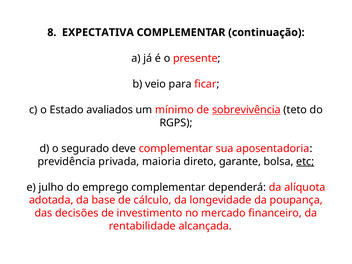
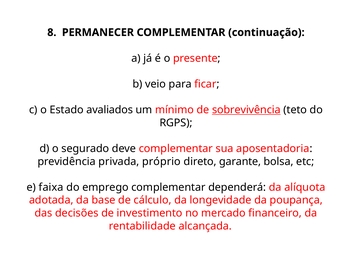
EXPECTATIVA: EXPECTATIVA -> PERMANECER
maioria: maioria -> próprio
etc underline: present -> none
julho: julho -> faixa
